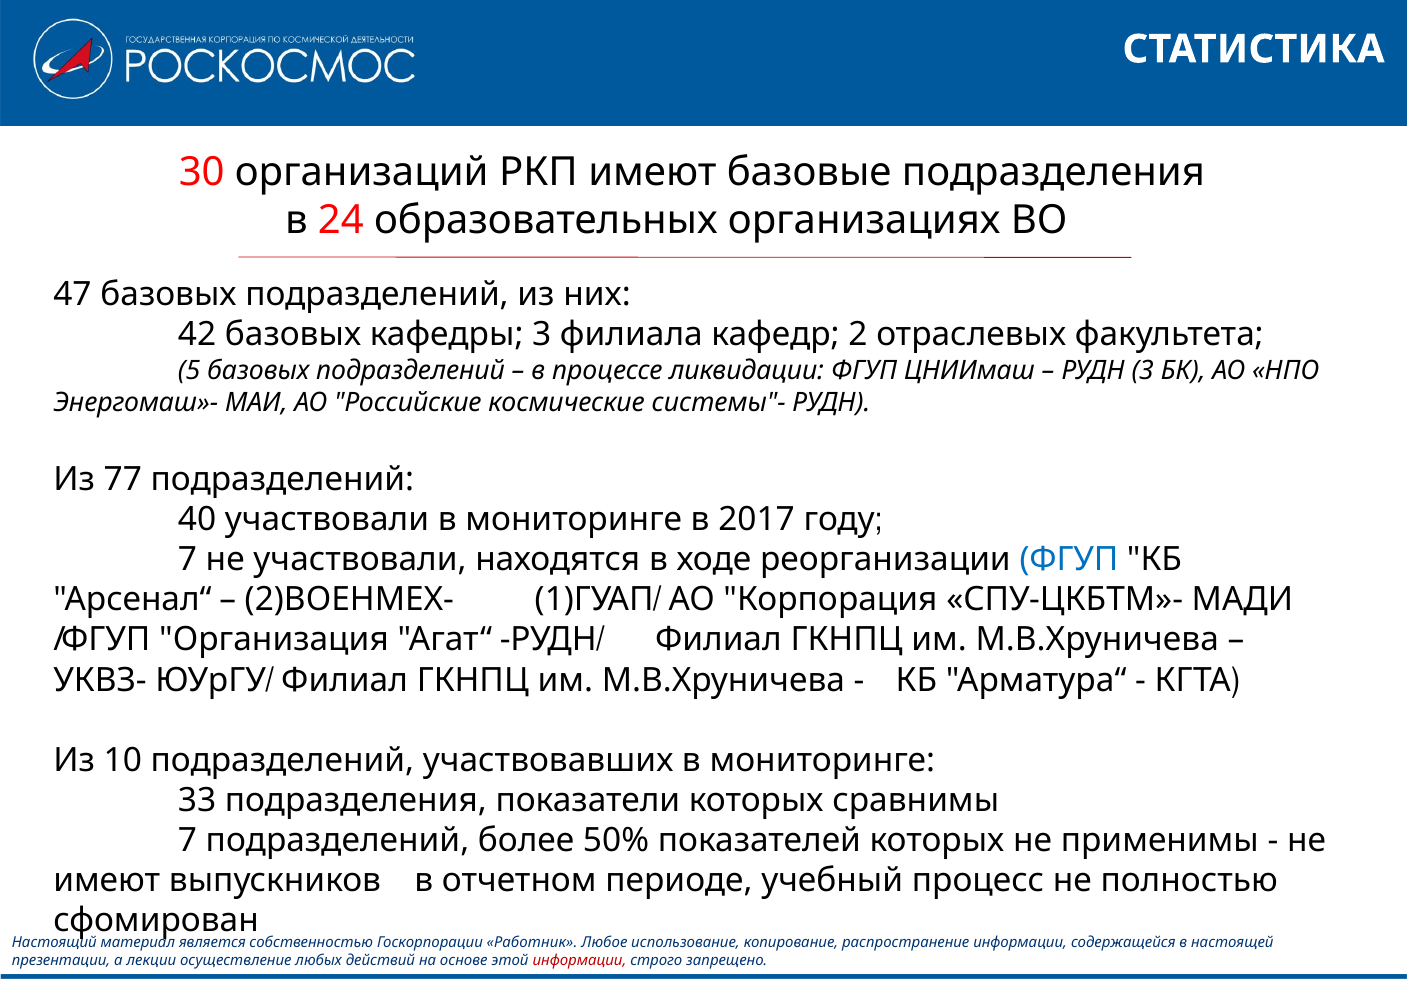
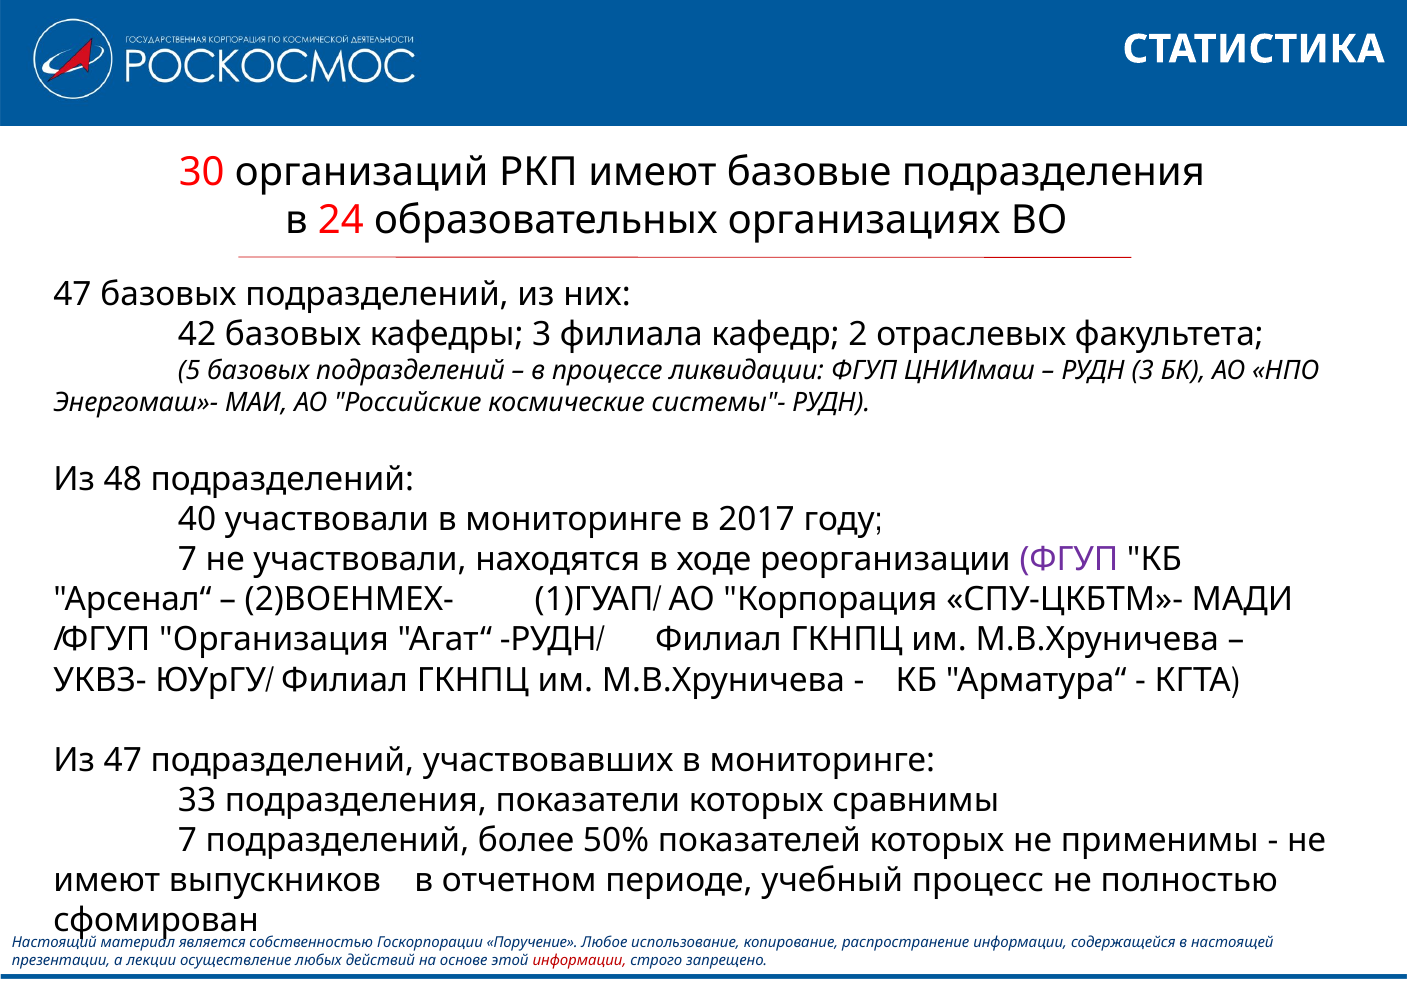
77: 77 -> 48
ФГУП at (1069, 560) colour: blue -> purple
Из 10: 10 -> 47
Работник: Работник -> Поручение
